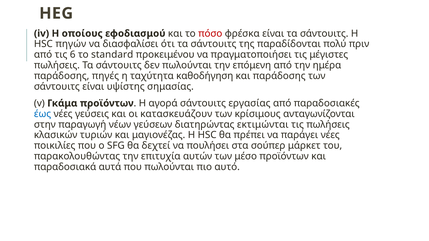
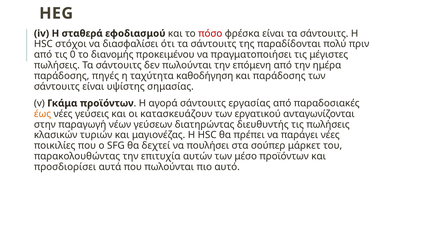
οποίους: οποίους -> σταθερά
πηγών: πηγών -> στόχοι
6: 6 -> 0
standard: standard -> διανομής
έως colour: blue -> orange
κρίσιμους: κρίσιμους -> εργατικού
εκτιμώνται: εκτιμώνται -> διευθυντής
παραδοσιακά: παραδοσιακά -> προσδιορίσει
